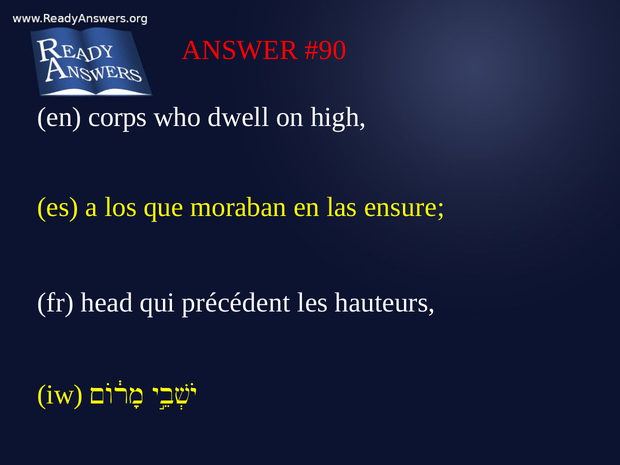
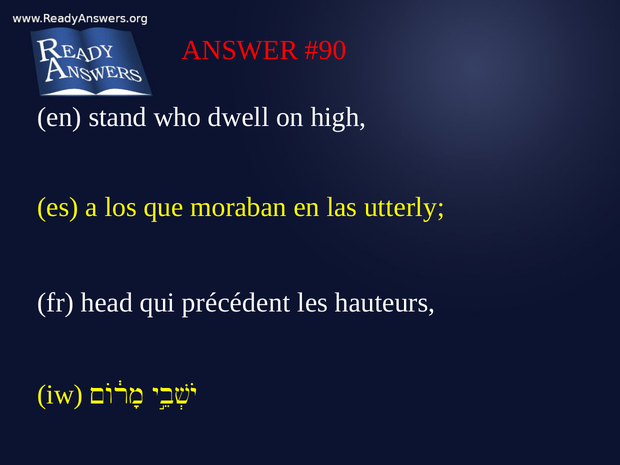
corps: corps -> stand
ensure: ensure -> utterly
